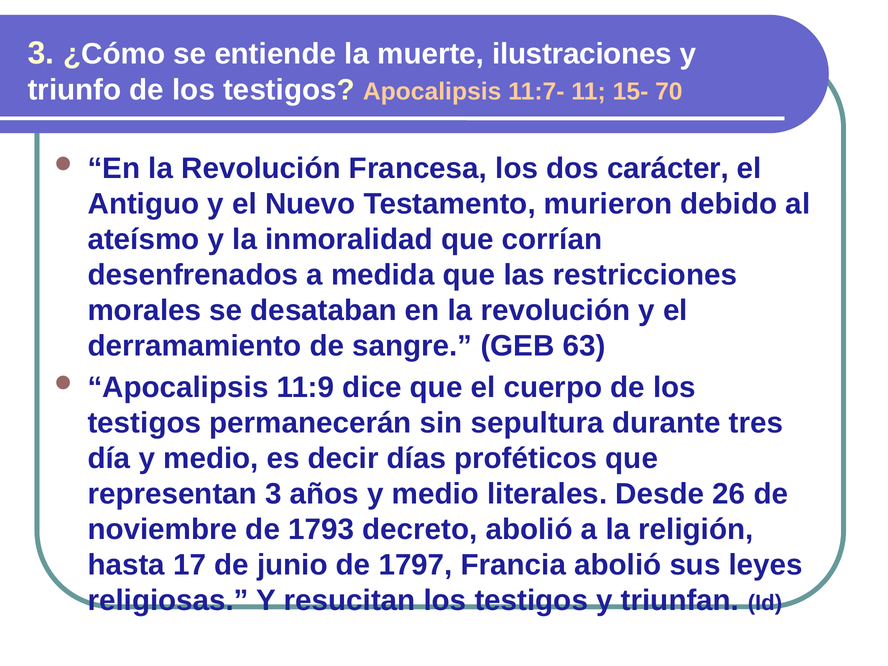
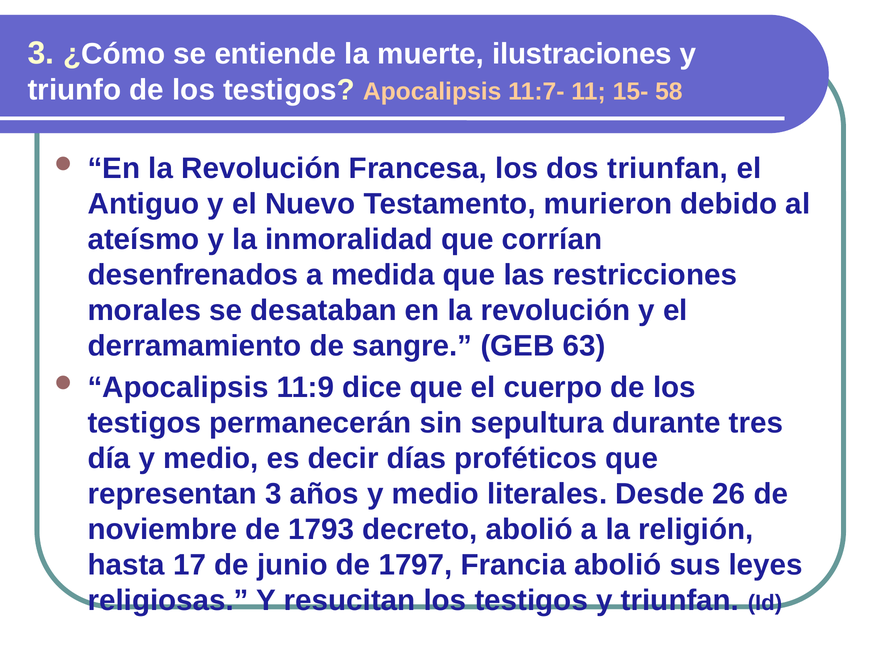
70: 70 -> 58
dos carácter: carácter -> triunfan
